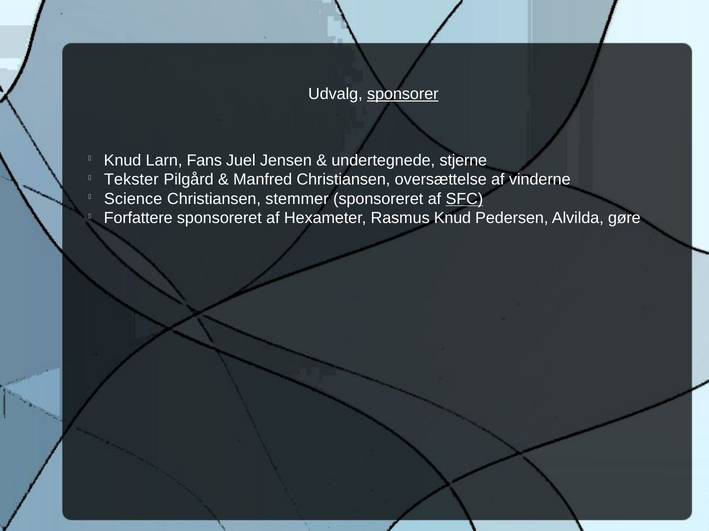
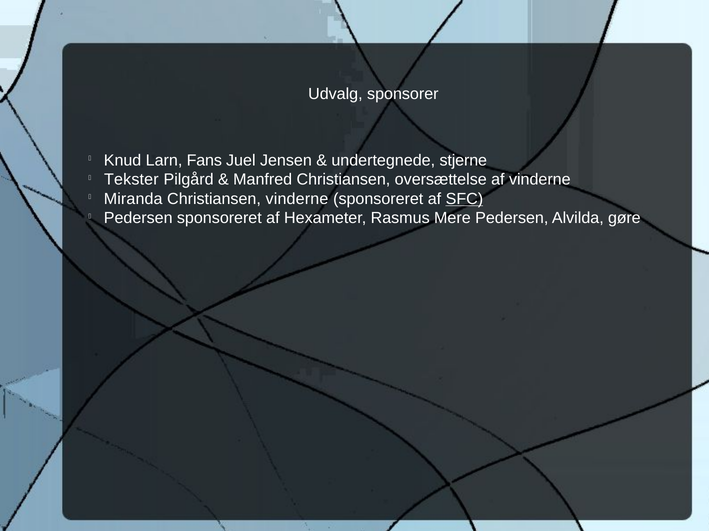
sponsorer underline: present -> none
Science: Science -> Miranda
Christiansen stemmer: stemmer -> vinderne
Forfattere at (138, 218): Forfattere -> Pedersen
Rasmus Knud: Knud -> Mere
